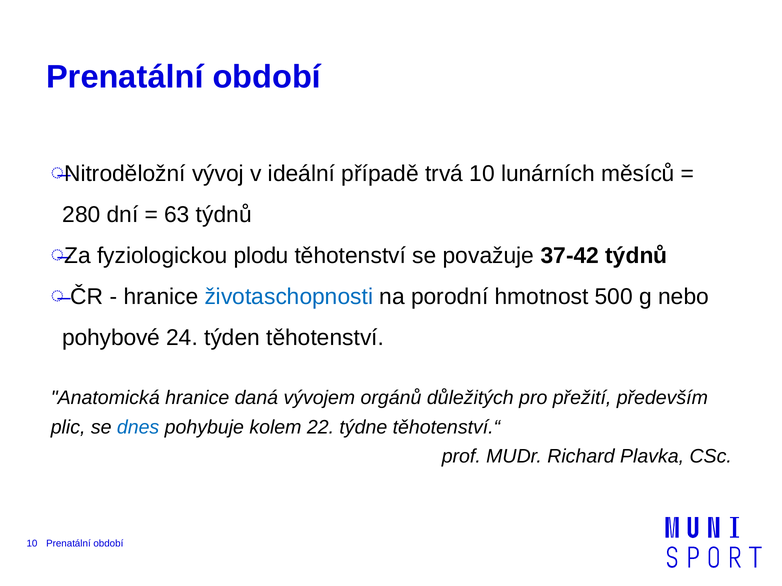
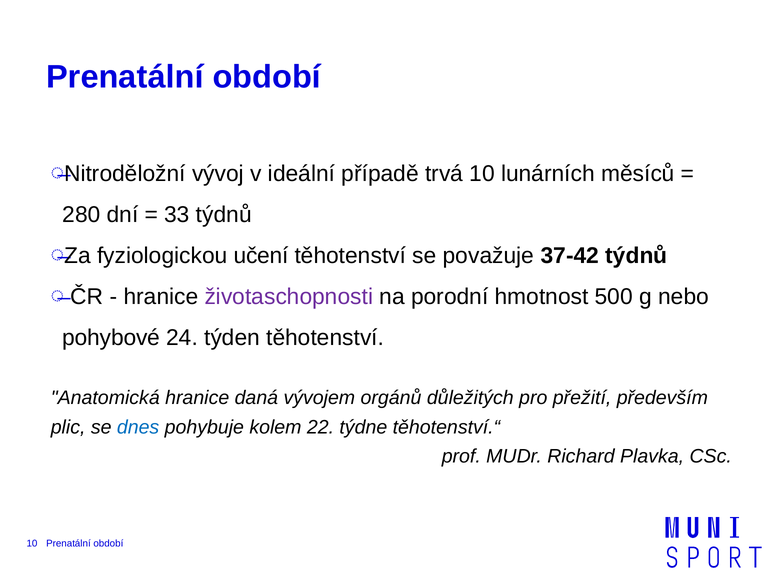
63: 63 -> 33
plodu: plodu -> učení
životaschopnosti colour: blue -> purple
